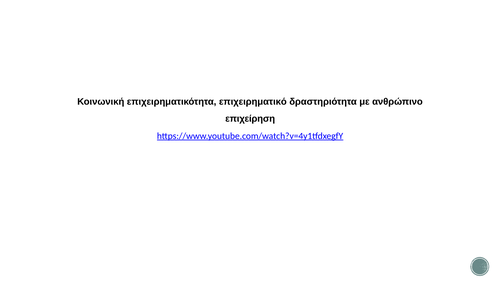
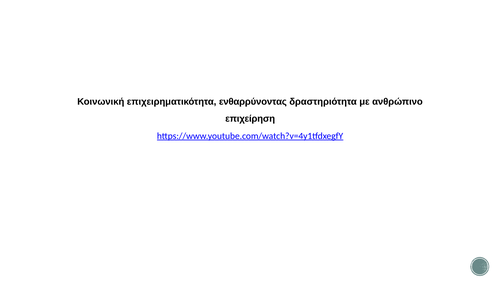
επιχειρηματικό: επιχειρηματικό -> ενθαρρύνοντας
